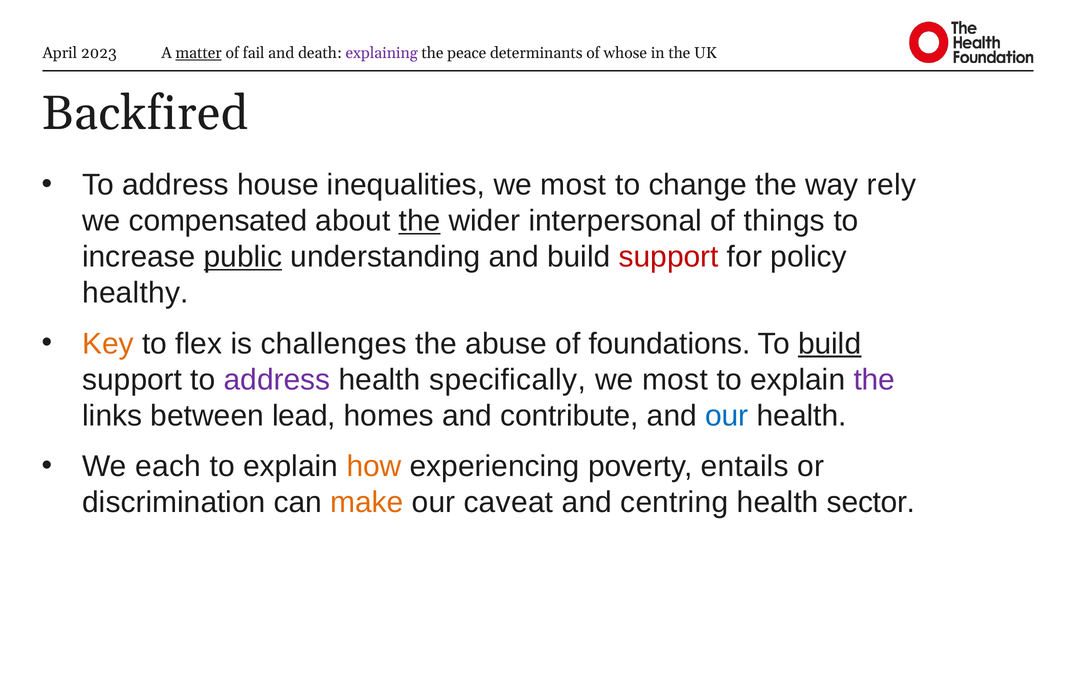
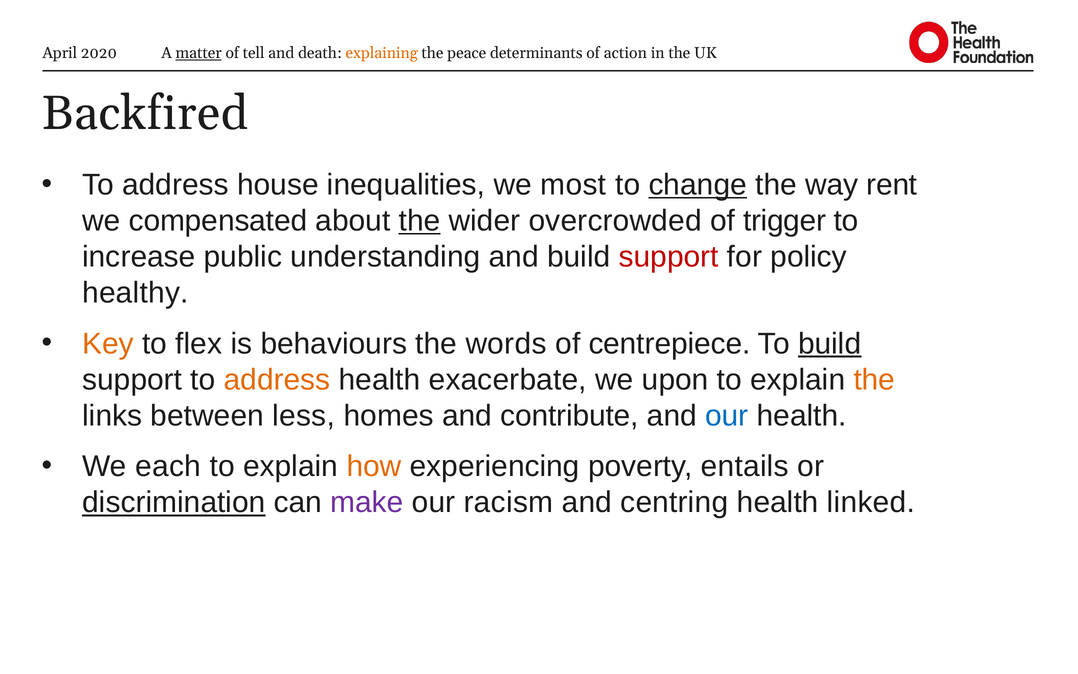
2023: 2023 -> 2020
fail: fail -> tell
explaining colour: purple -> orange
whose: whose -> action
change underline: none -> present
rely: rely -> rent
interpersonal: interpersonal -> overcrowded
things: things -> trigger
public underline: present -> none
challenges: challenges -> behaviours
abuse: abuse -> words
foundations: foundations -> centrepiece
address at (277, 380) colour: purple -> orange
specifically: specifically -> exacerbate
most at (675, 380): most -> upon
the at (874, 380) colour: purple -> orange
lead: lead -> less
discrimination underline: none -> present
make colour: orange -> purple
caveat: caveat -> racism
sector: sector -> linked
